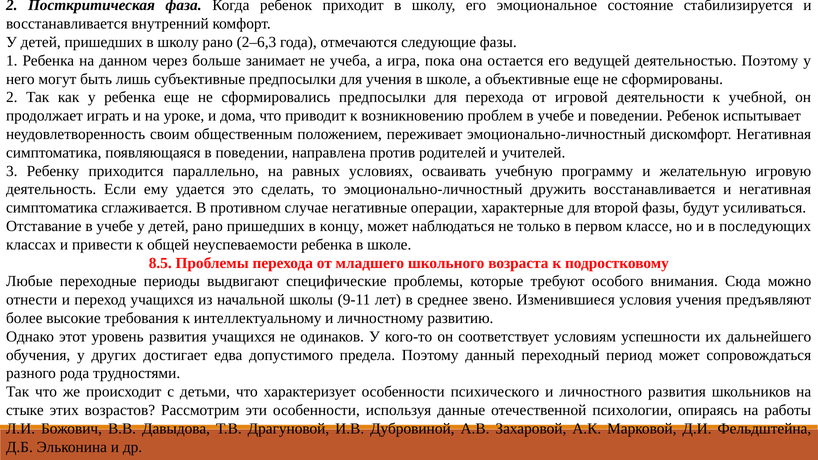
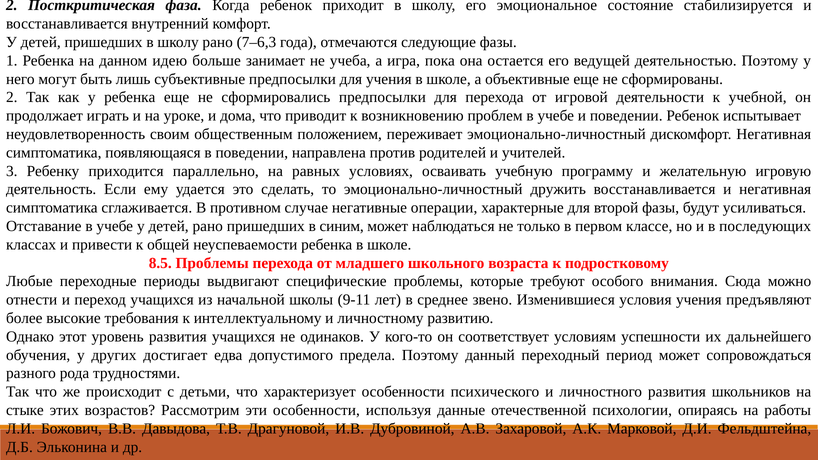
2–6,3: 2–6,3 -> 7–6,3
через: через -> идею
концу: концу -> синим
